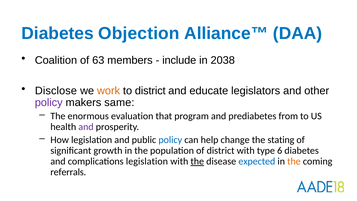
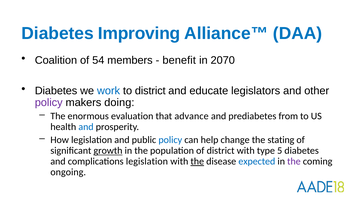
Objection: Objection -> Improving
63: 63 -> 54
include: include -> benefit
2038: 2038 -> 2070
Disclose at (56, 91): Disclose -> Diabetes
work colour: orange -> blue
same: same -> doing
program: program -> advance
and at (86, 127) colour: purple -> blue
growth underline: none -> present
6: 6 -> 5
the at (294, 161) colour: orange -> purple
referrals: referrals -> ongoing
